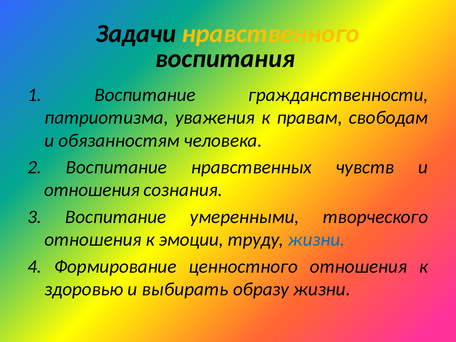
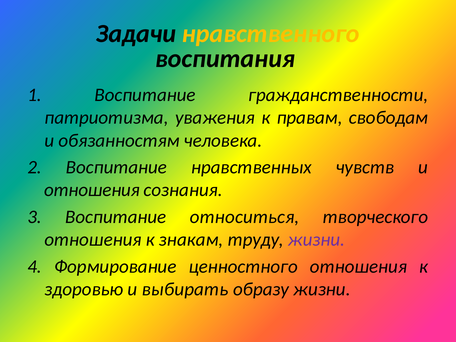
умеренными: умеренными -> относиться
эмоции: эмоции -> знакам
жизни at (316, 240) colour: blue -> purple
